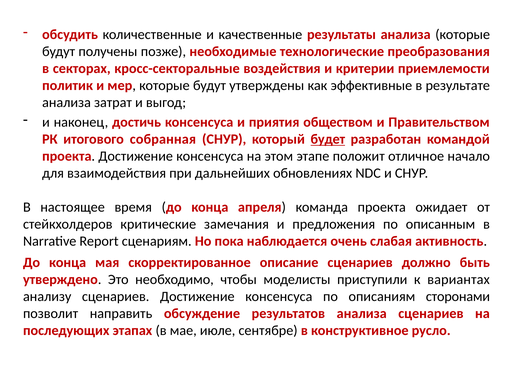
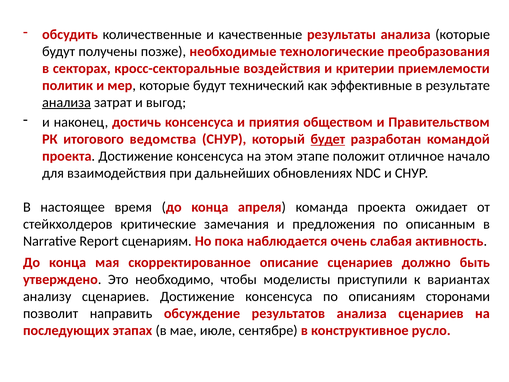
утверждены: утверждены -> технический
анализа at (66, 102) underline: none -> present
собранная: собранная -> ведомства
